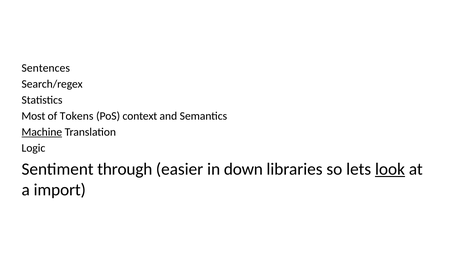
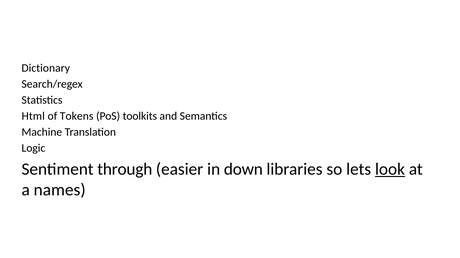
Sentences: Sentences -> Dictionary
Most: Most -> Html
context: context -> toolkits
Machine underline: present -> none
import: import -> names
